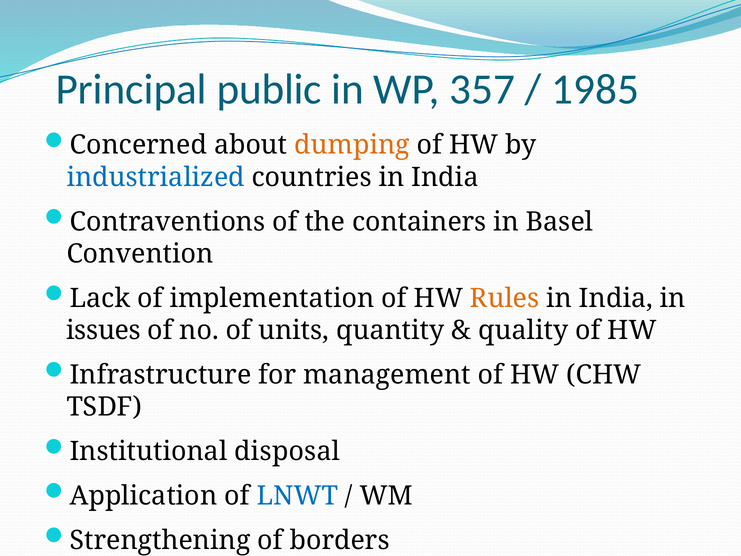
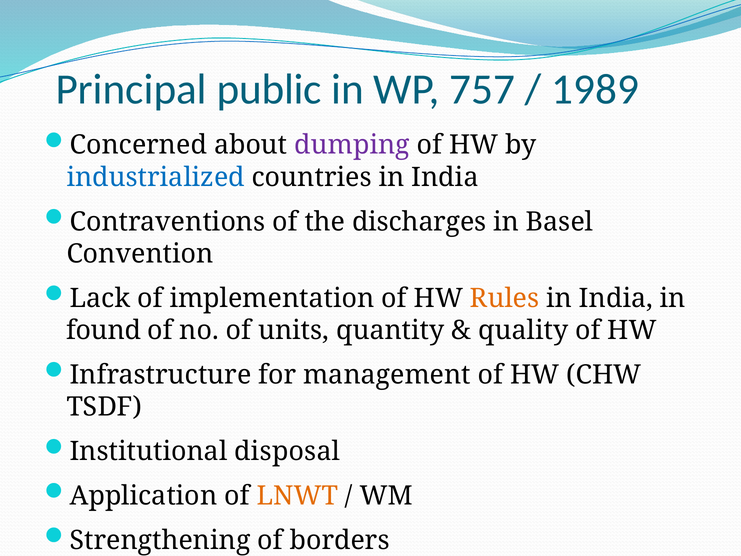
357: 357 -> 757
1985: 1985 -> 1989
dumping colour: orange -> purple
containers: containers -> discharges
issues: issues -> found
LNWT colour: blue -> orange
